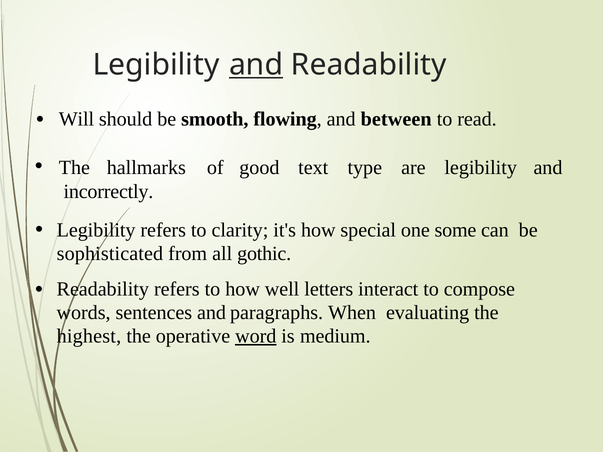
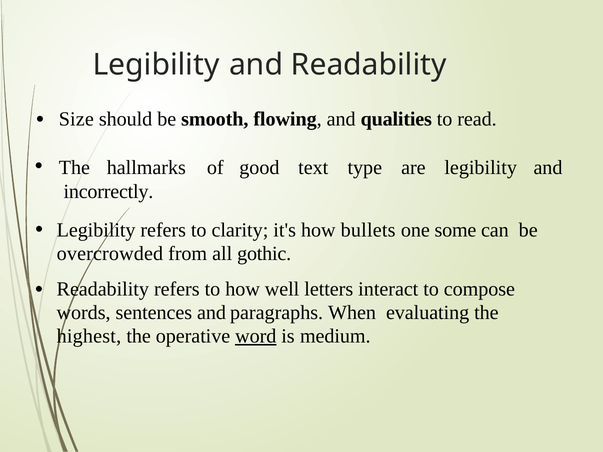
and at (256, 65) underline: present -> none
Will: Will -> Size
between: between -> qualities
special: special -> bullets
sophisticated: sophisticated -> overcrowded
